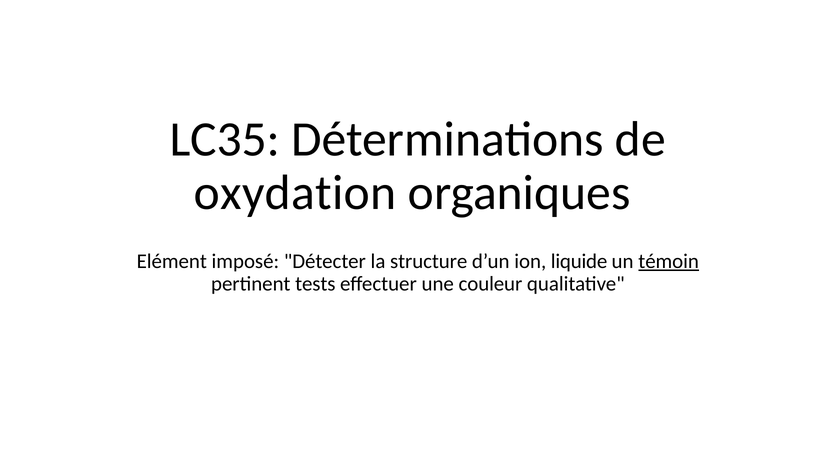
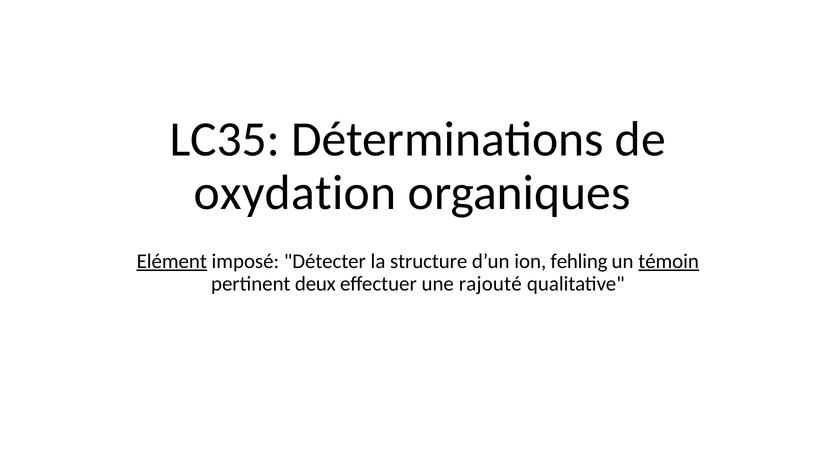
Elément underline: none -> present
liquide: liquide -> fehling
tests: tests -> deux
couleur: couleur -> rajouté
